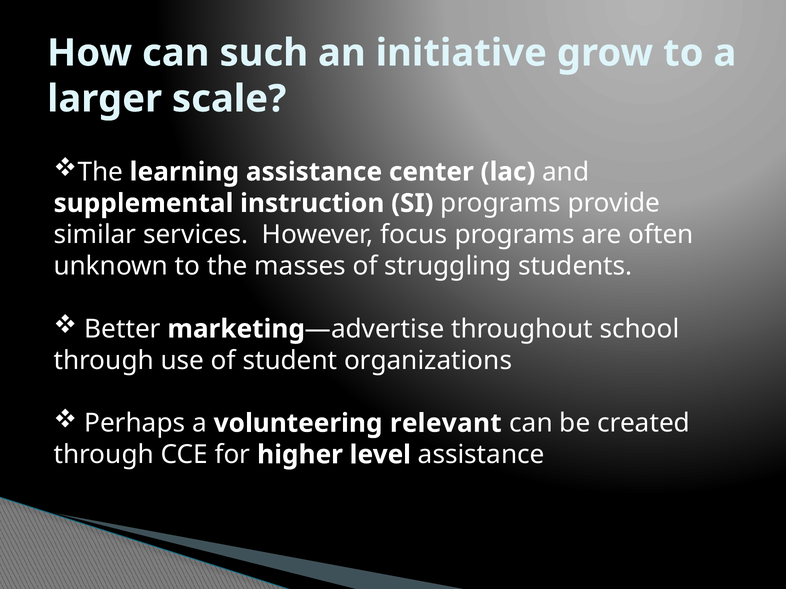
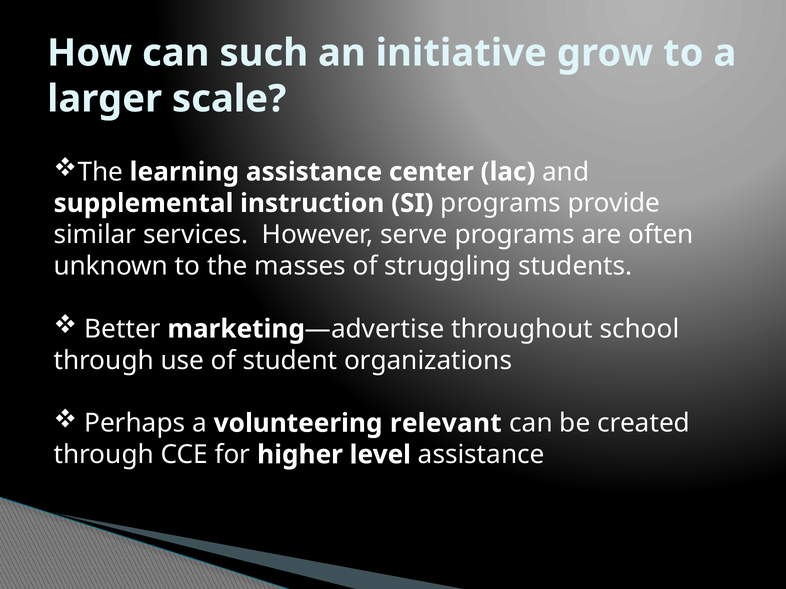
focus: focus -> serve
